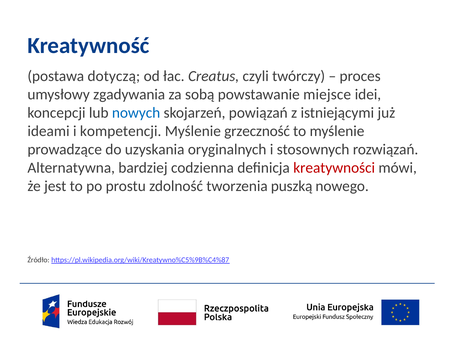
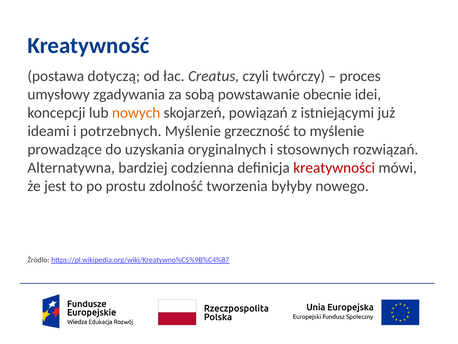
miejsce: miejsce -> obecnie
nowych colour: blue -> orange
kompetencji: kompetencji -> potrzebnych
puszką: puszką -> byłyby
